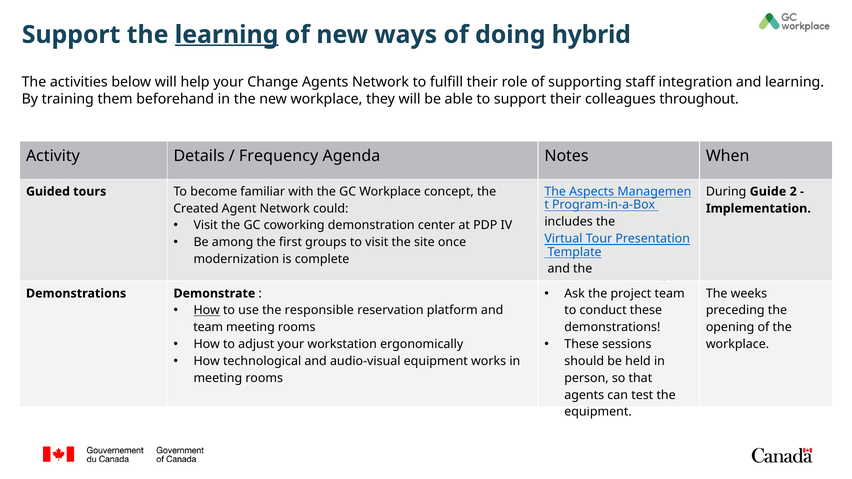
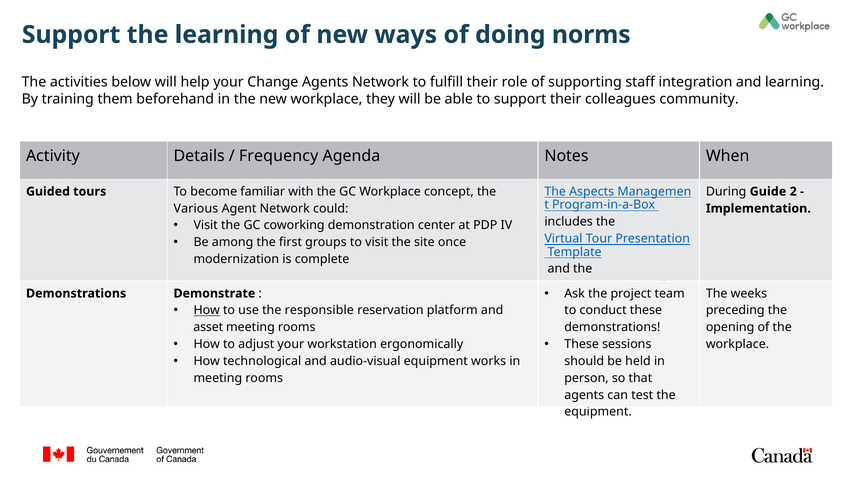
learning at (227, 35) underline: present -> none
hybrid: hybrid -> norms
throughout: throughout -> community
Created: Created -> Various
team at (208, 327): team -> asset
